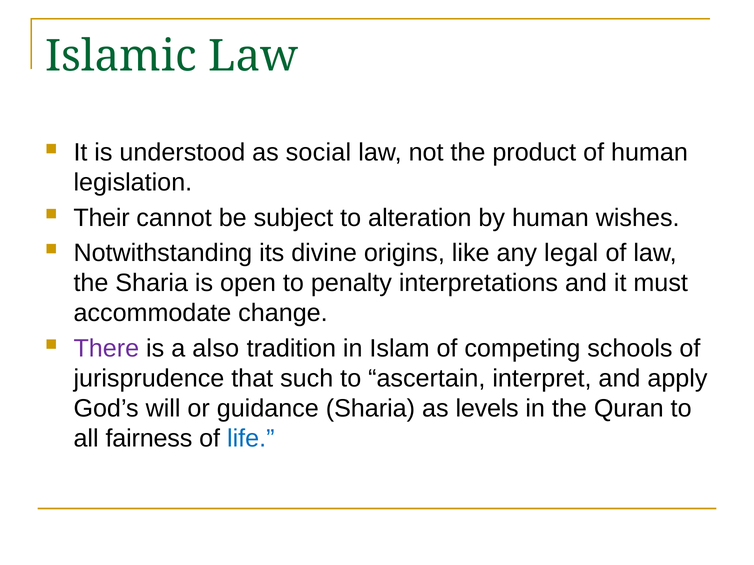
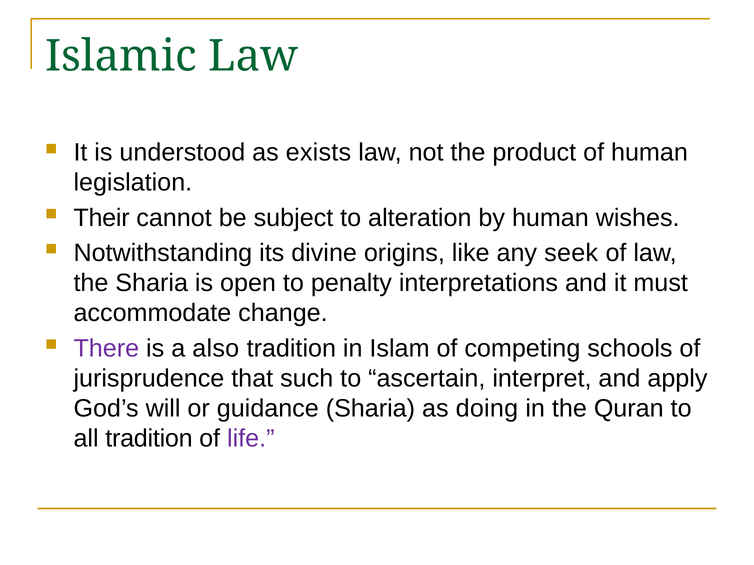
social: social -> exists
legal: legal -> seek
levels: levels -> doing
all fairness: fairness -> tradition
life colour: blue -> purple
